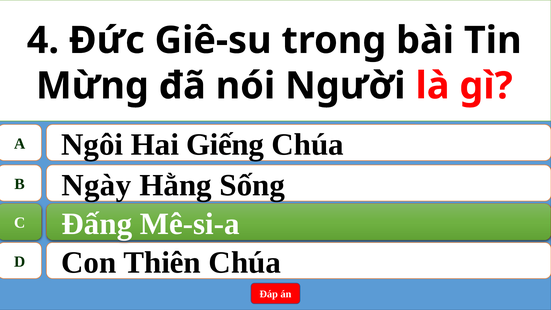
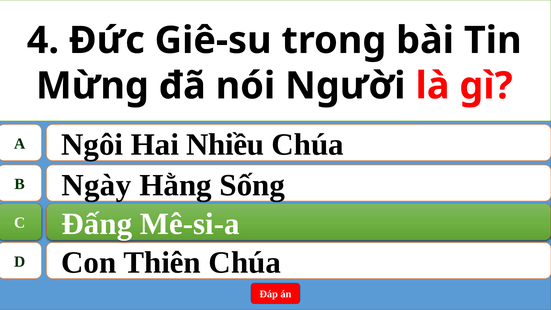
Giếng: Giếng -> Nhiều
